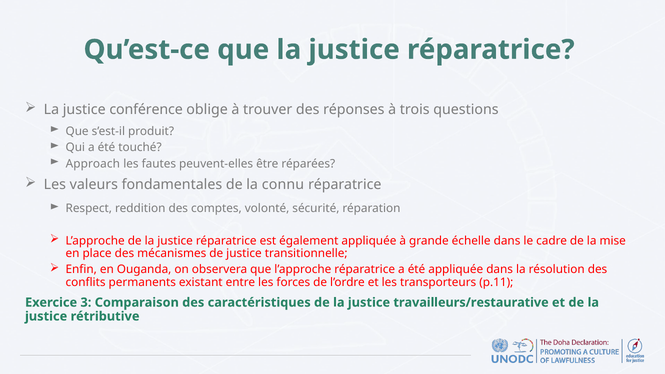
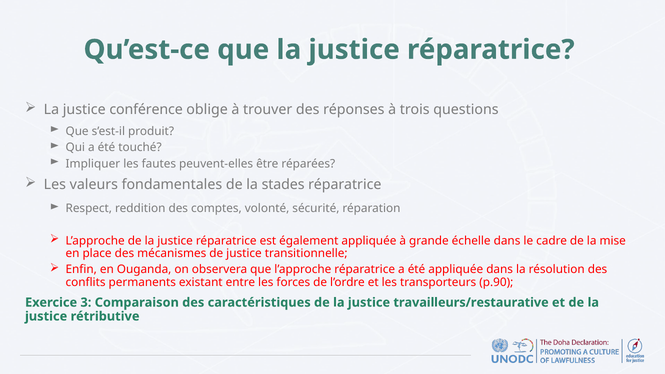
Approach: Approach -> Impliquer
connu: connu -> stades
p.11: p.11 -> p.90
